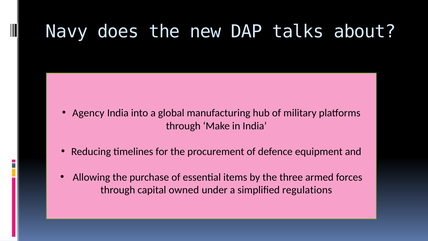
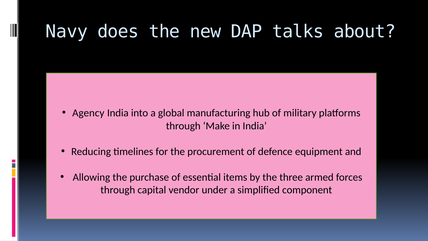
owned: owned -> vendor
regulations: regulations -> component
